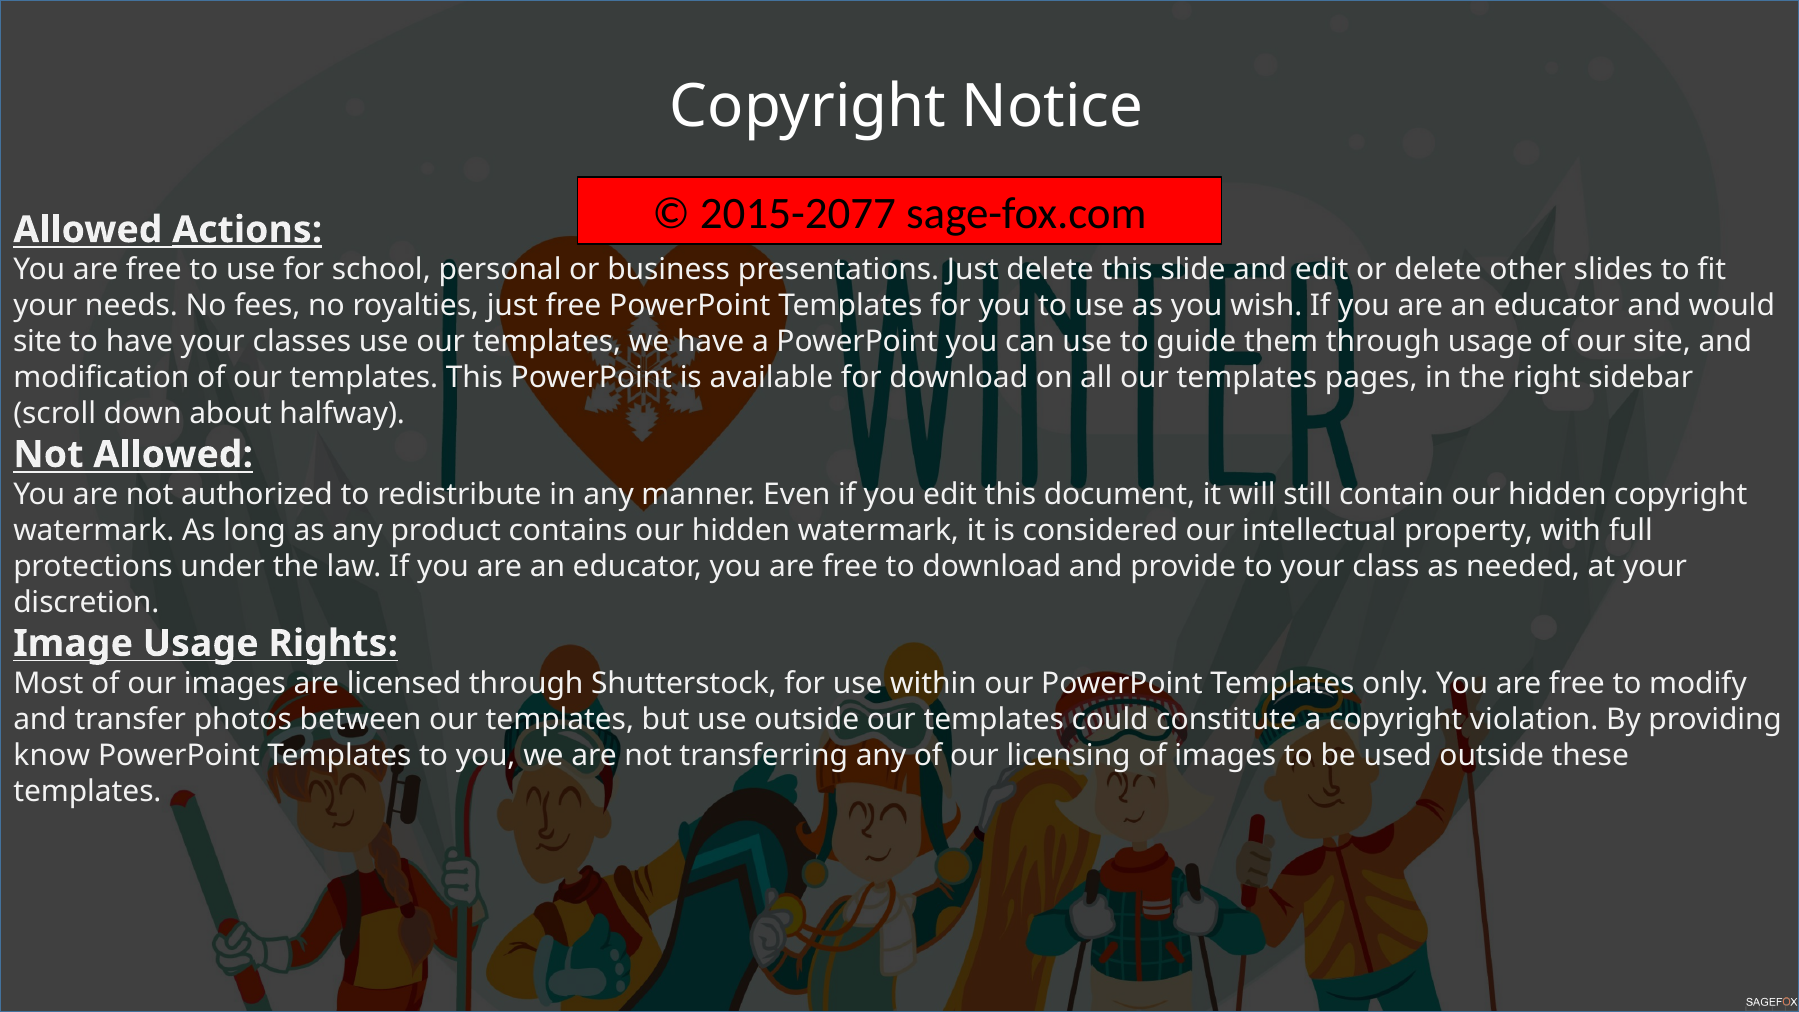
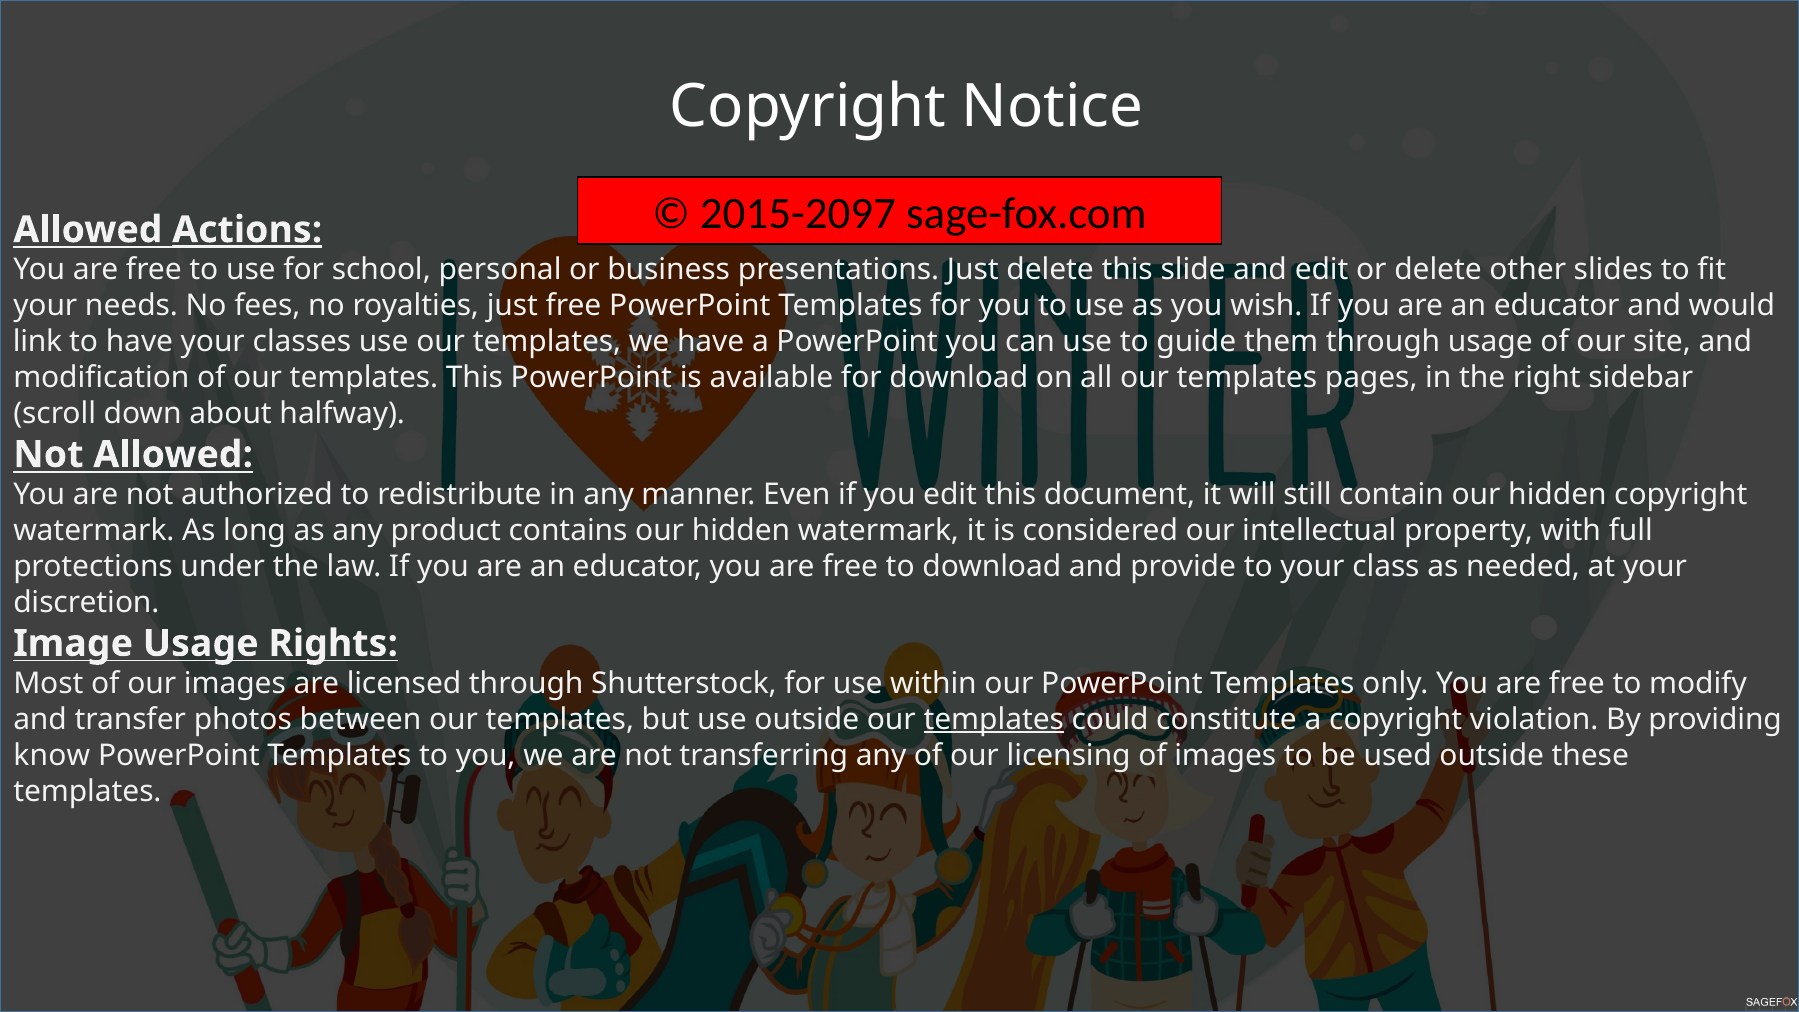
2015-2077: 2015-2077 -> 2015-2097
site at (37, 342): site -> link
templates at (994, 719) underline: none -> present
